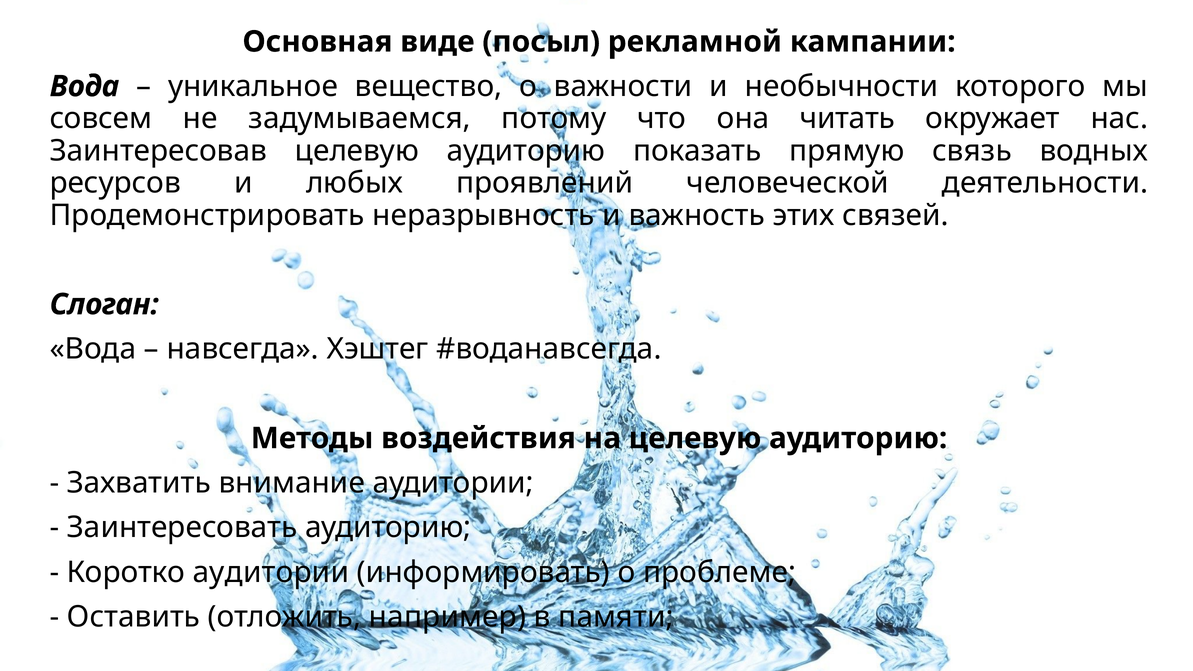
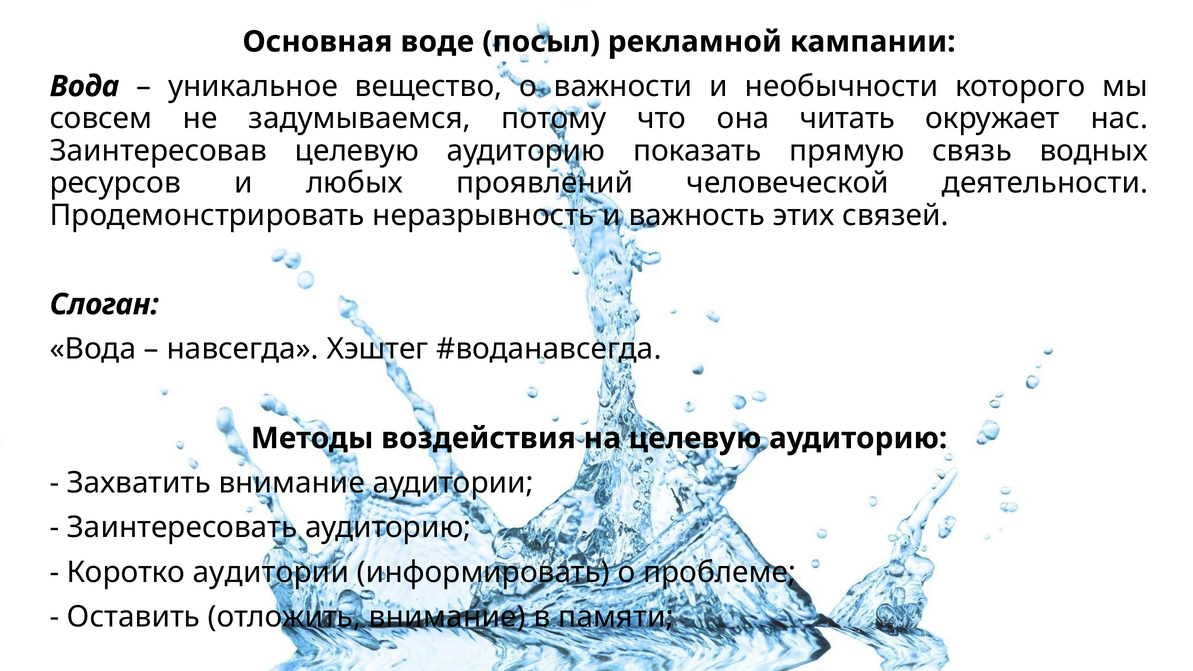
виде: виде -> воде
отложить например: например -> внимание
